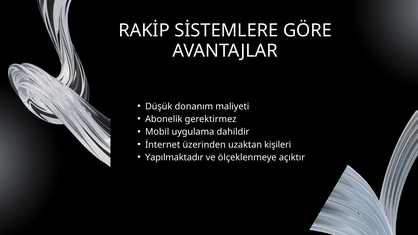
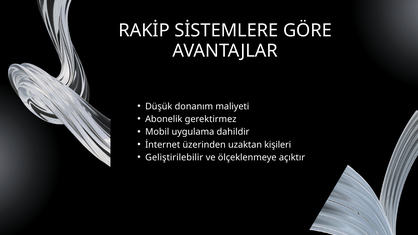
Yapılmaktadır: Yapılmaktadır -> Geliştirilebilir
